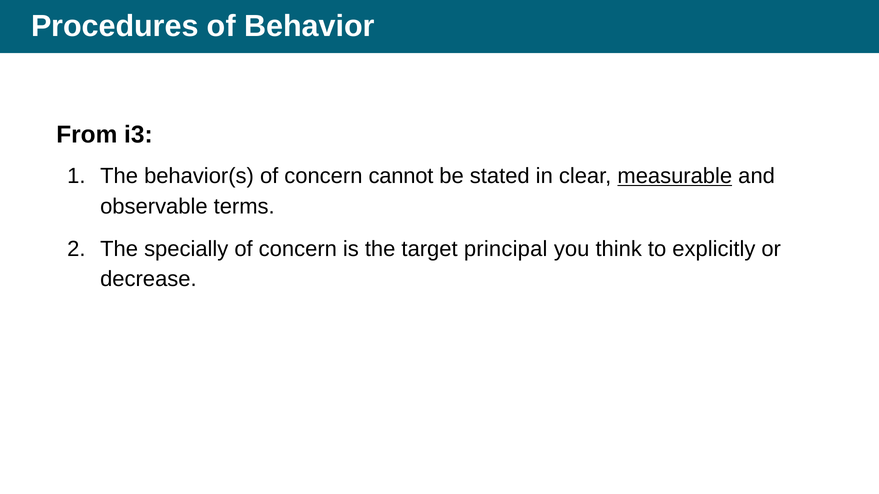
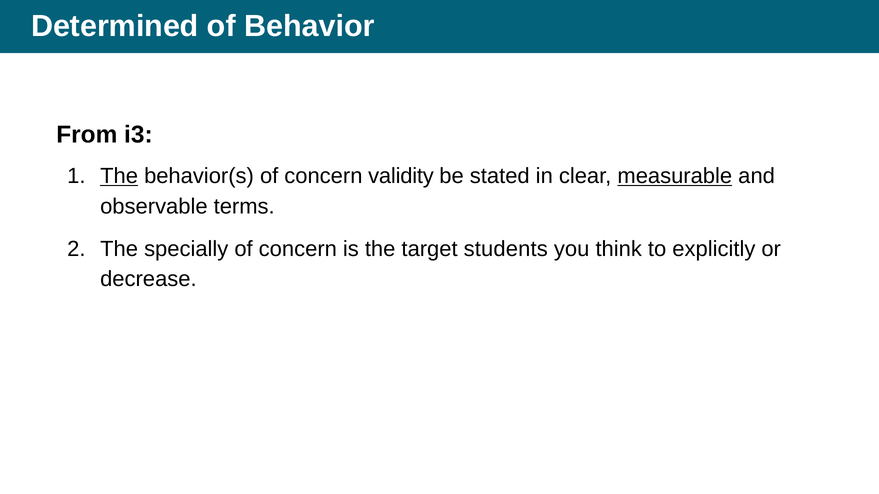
Procedures: Procedures -> Determined
The at (119, 176) underline: none -> present
cannot: cannot -> validity
principal: principal -> students
